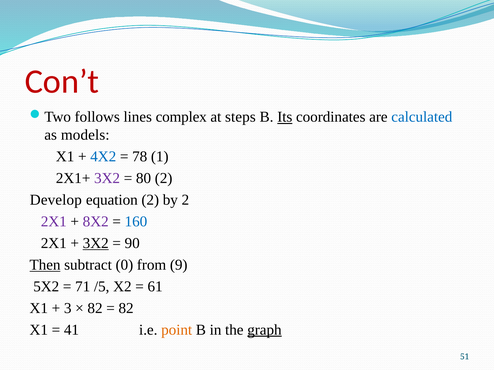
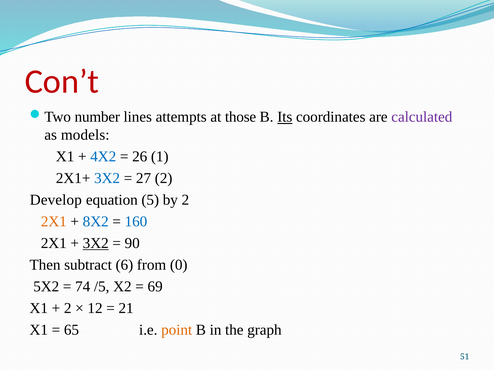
follows: follows -> number
complex: complex -> attempts
steps: steps -> those
calculated colour: blue -> purple
78: 78 -> 26
3X2 at (107, 179) colour: purple -> blue
80: 80 -> 27
equation 2: 2 -> 5
2X1 at (54, 222) colour: purple -> orange
8X2 colour: purple -> blue
Then underline: present -> none
0: 0 -> 6
9: 9 -> 0
71: 71 -> 74
61: 61 -> 69
3 at (68, 309): 3 -> 2
82 at (95, 309): 82 -> 12
82 at (126, 309): 82 -> 21
41: 41 -> 65
graph underline: present -> none
